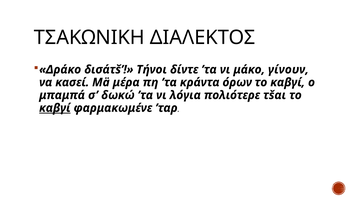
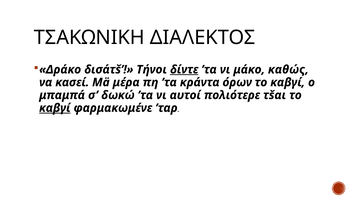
δίντε underline: none -> present
γίνουν: γίνουν -> καθώς
λόγια: λόγια -> αυτοί
